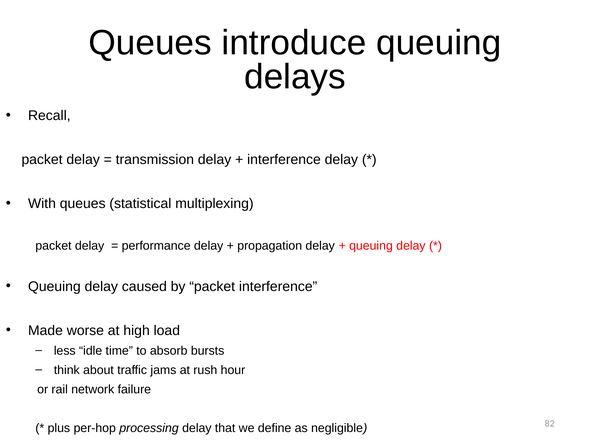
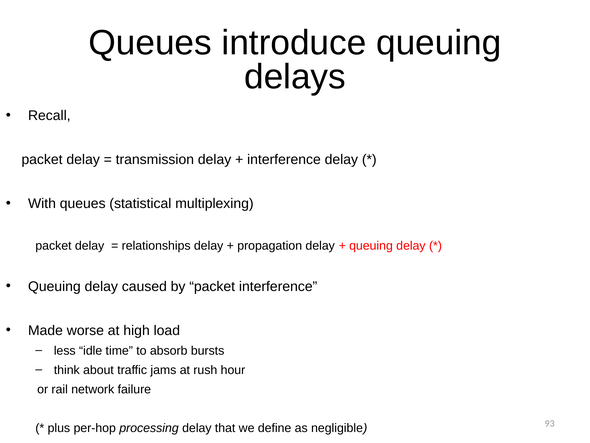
performance: performance -> relationships
82: 82 -> 93
